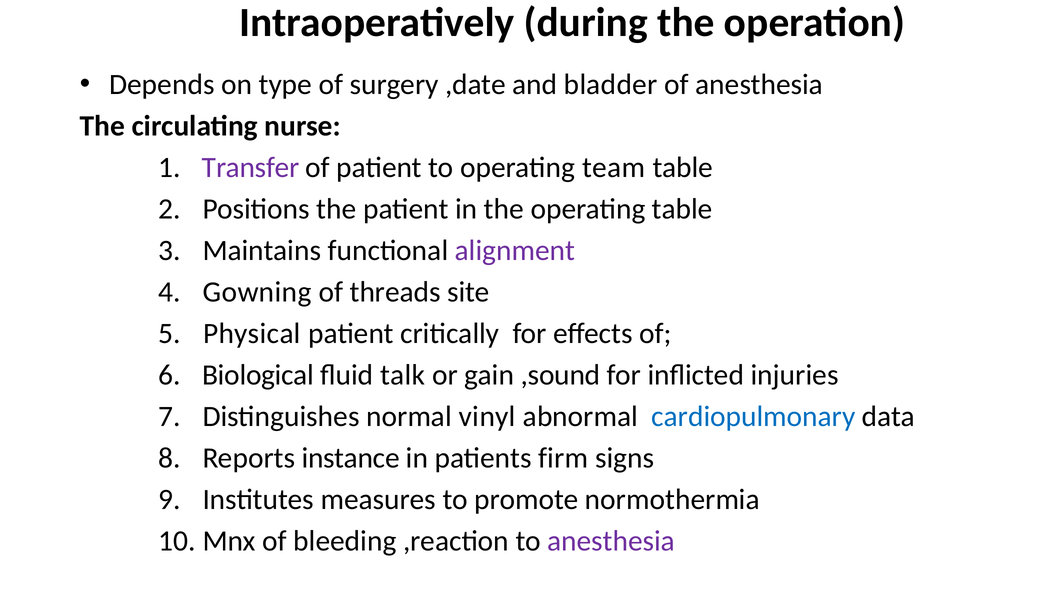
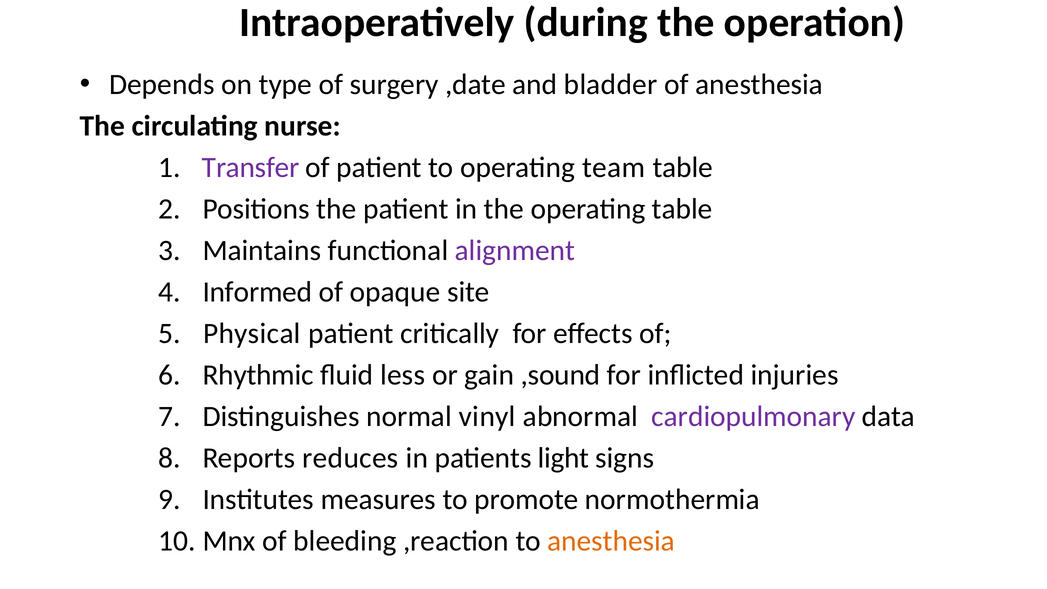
Gowning: Gowning -> Informed
threads: threads -> opaque
Biological: Biological -> Rhythmic
talk: talk -> less
cardiopulmonary colour: blue -> purple
instance: instance -> reduces
firm: firm -> light
anesthesia at (611, 541) colour: purple -> orange
